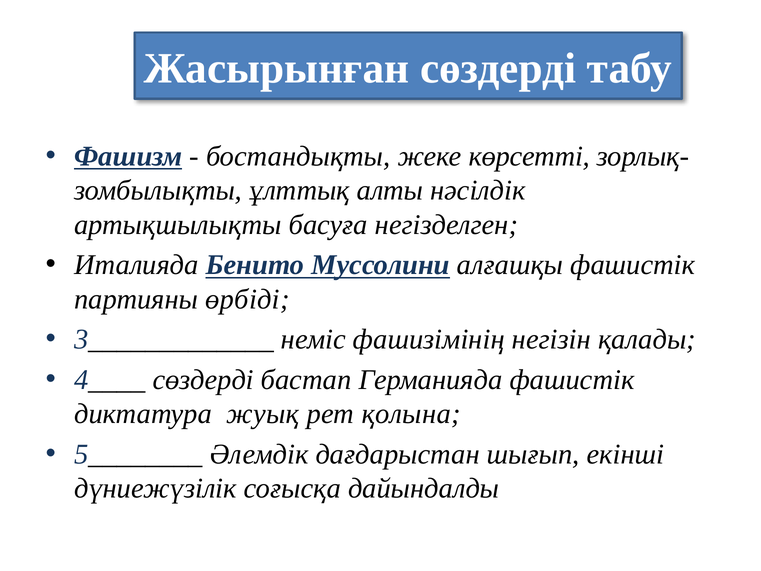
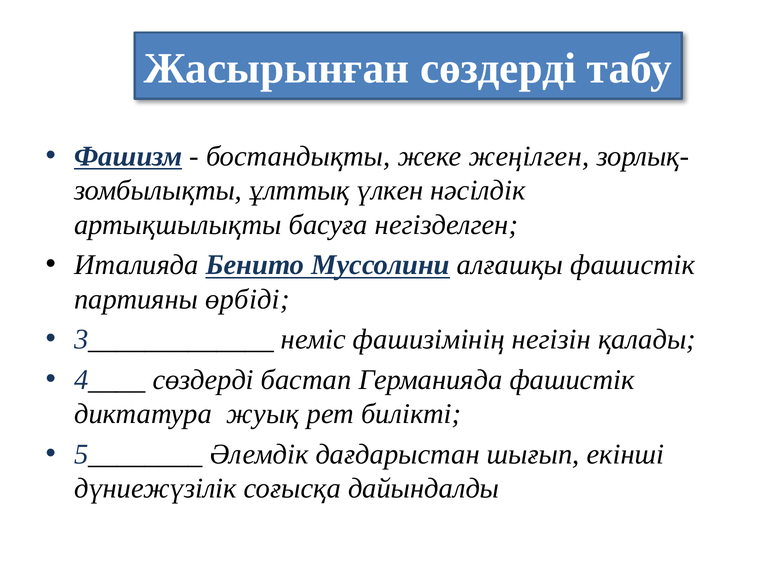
көрсетті: көрсетті -> жеңілген
алты: алты -> үлкен
қолына: қолына -> билікті
